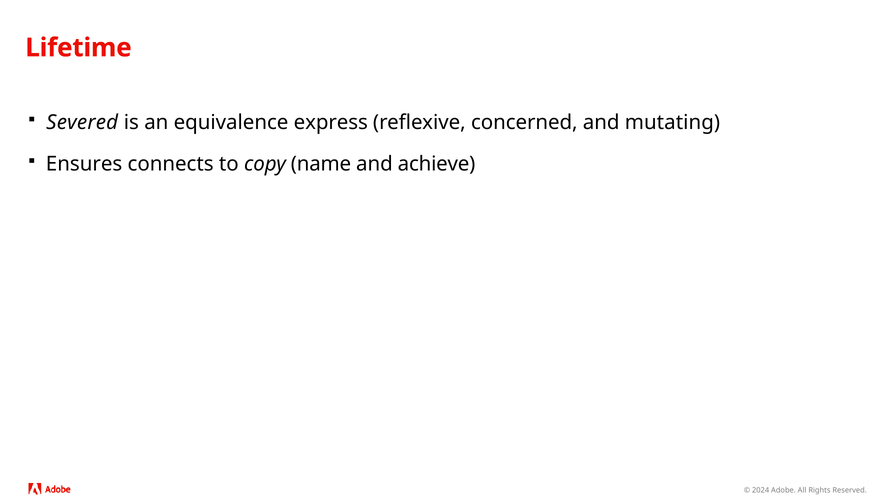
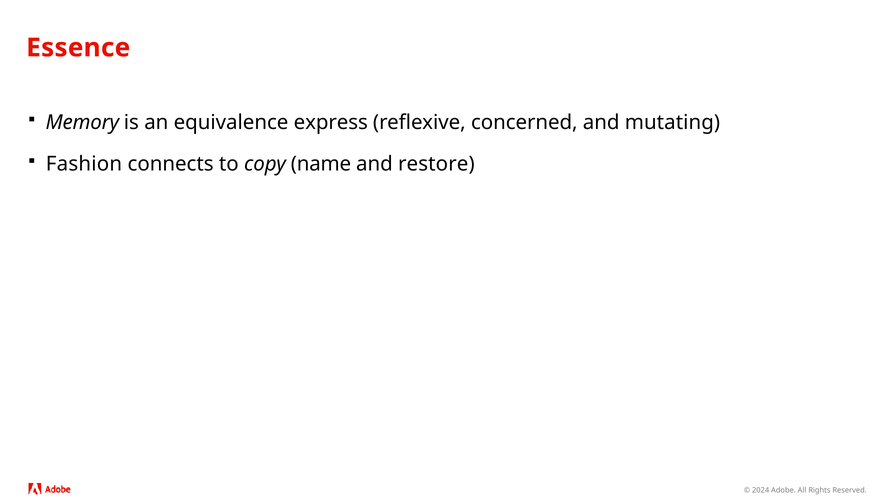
Lifetime: Lifetime -> Essence
Severed: Severed -> Memory
Ensures: Ensures -> Fashion
achieve: achieve -> restore
